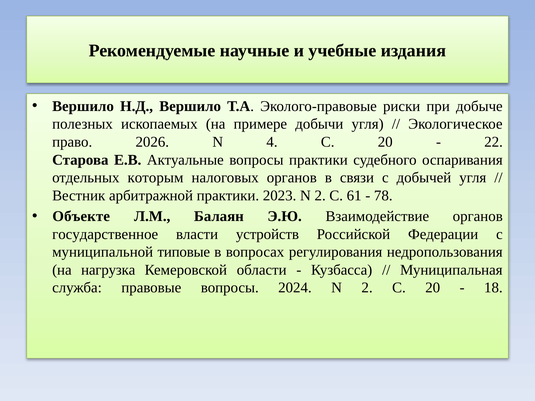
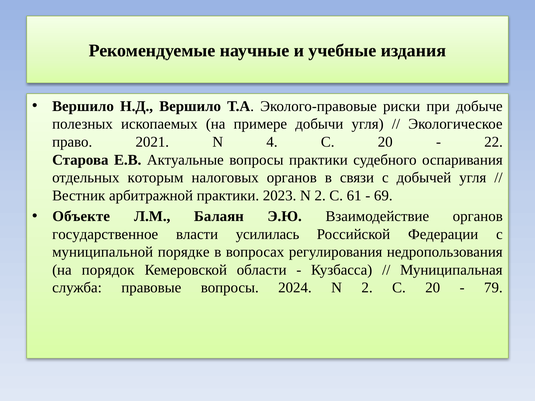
2026: 2026 -> 2021
78: 78 -> 69
устройств: устройств -> усилилась
типовые: типовые -> порядке
нагрузка: нагрузка -> порядок
18: 18 -> 79
